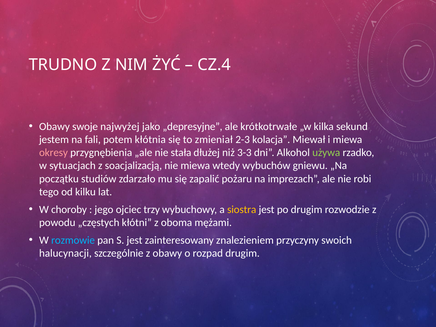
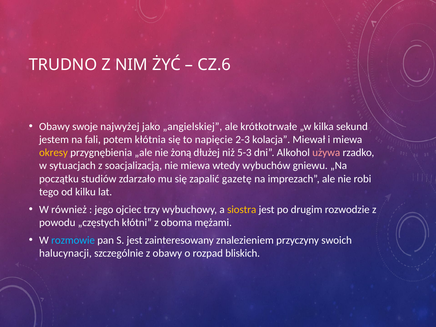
CZ.4: CZ.4 -> CZ.6
„depresyjne: „depresyjne -> „angielskiej
zmieniał: zmieniał -> napięcie
okresy colour: pink -> yellow
stała: stała -> żoną
3-3: 3-3 -> 5-3
używa colour: light green -> pink
pożaru: pożaru -> gazetę
choroby: choroby -> również
rozpad drugim: drugim -> bliskich
